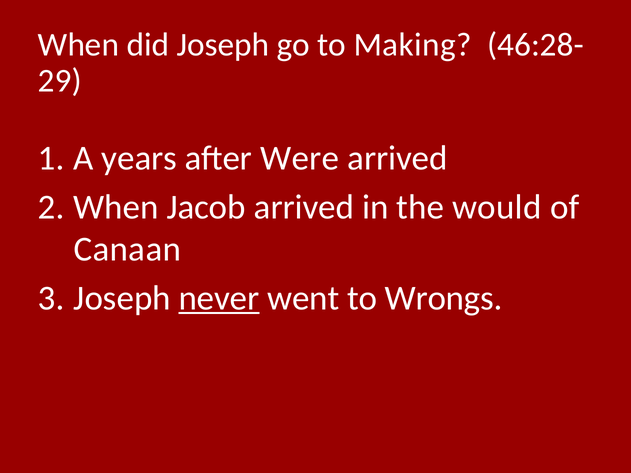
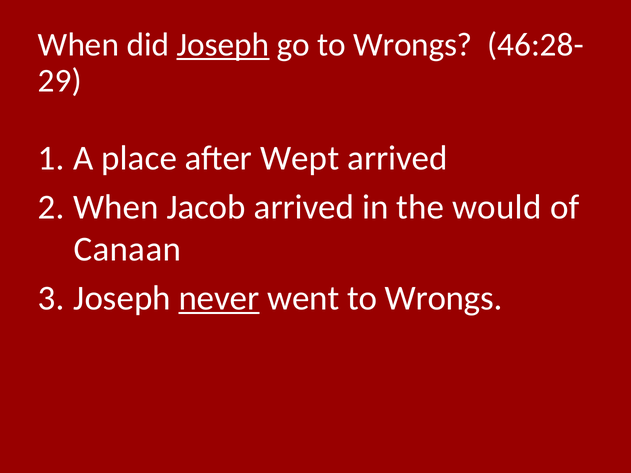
Joseph at (223, 45) underline: none -> present
go to Making: Making -> Wrongs
years: years -> place
Were: Were -> Wept
